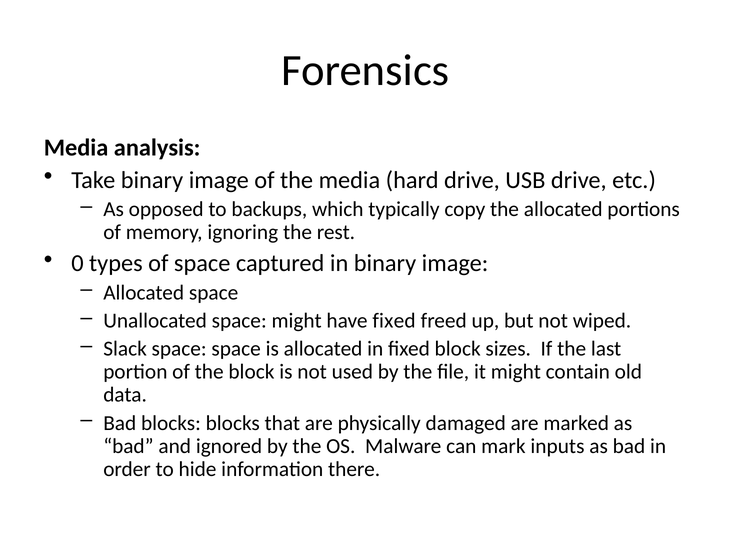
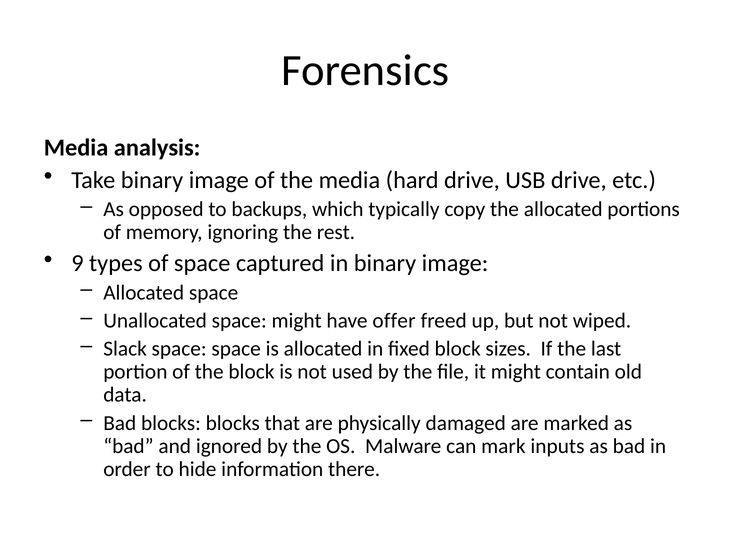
0: 0 -> 9
have fixed: fixed -> offer
